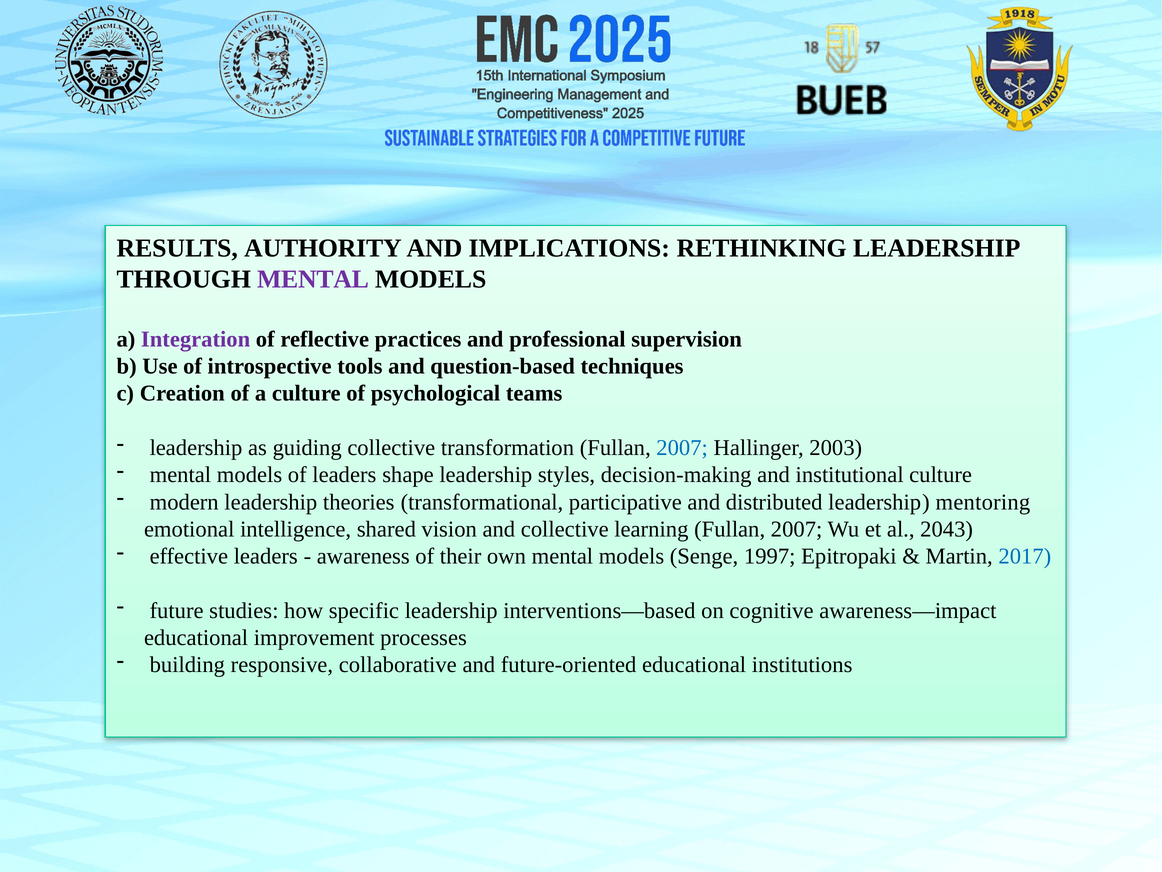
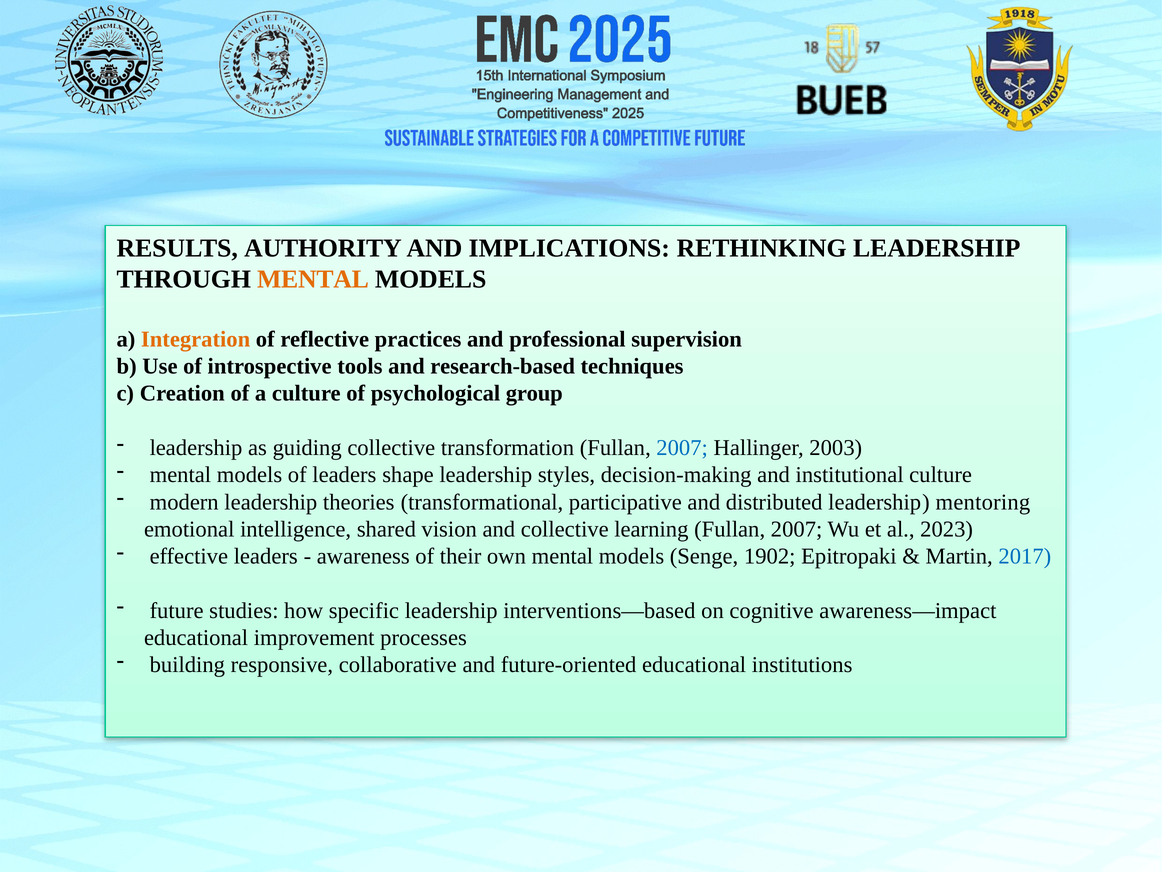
MENTAL at (313, 279) colour: purple -> orange
Integration colour: purple -> orange
question-based: question-based -> research-based
teams: teams -> group
2043: 2043 -> 2023
1997: 1997 -> 1902
